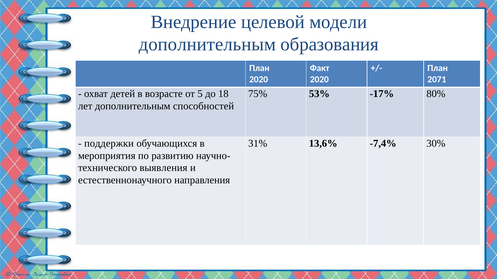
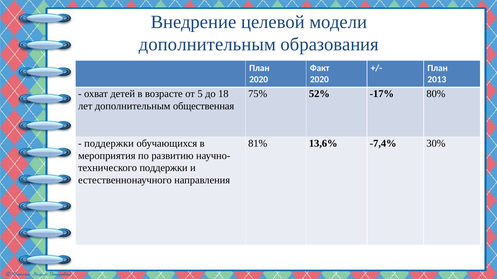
2071: 2071 -> 2013
53%: 53% -> 52%
способностей: способностей -> общественная
31%: 31% -> 81%
выявления at (163, 168): выявления -> поддержки
